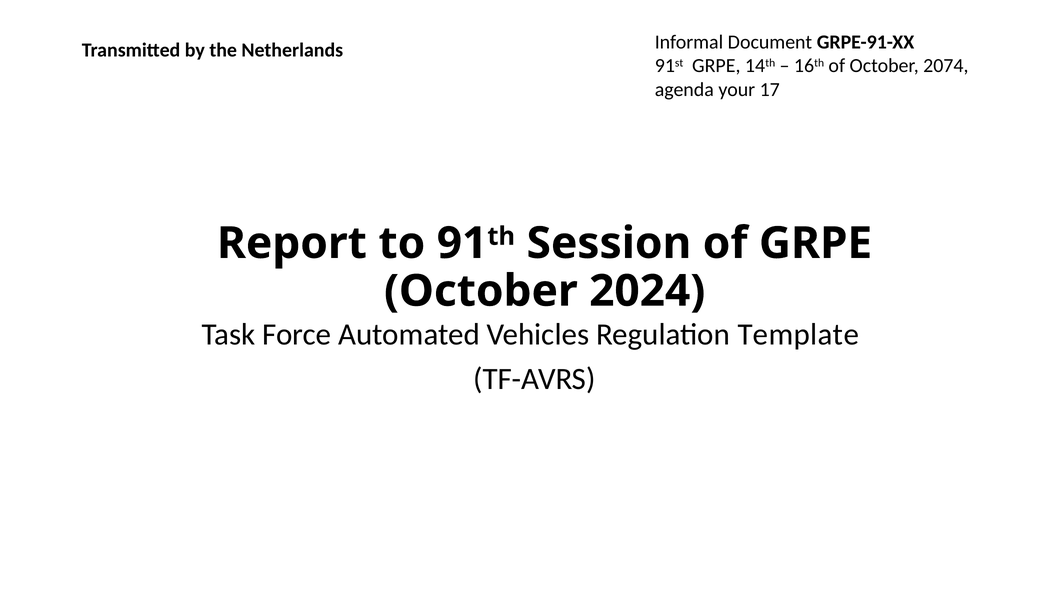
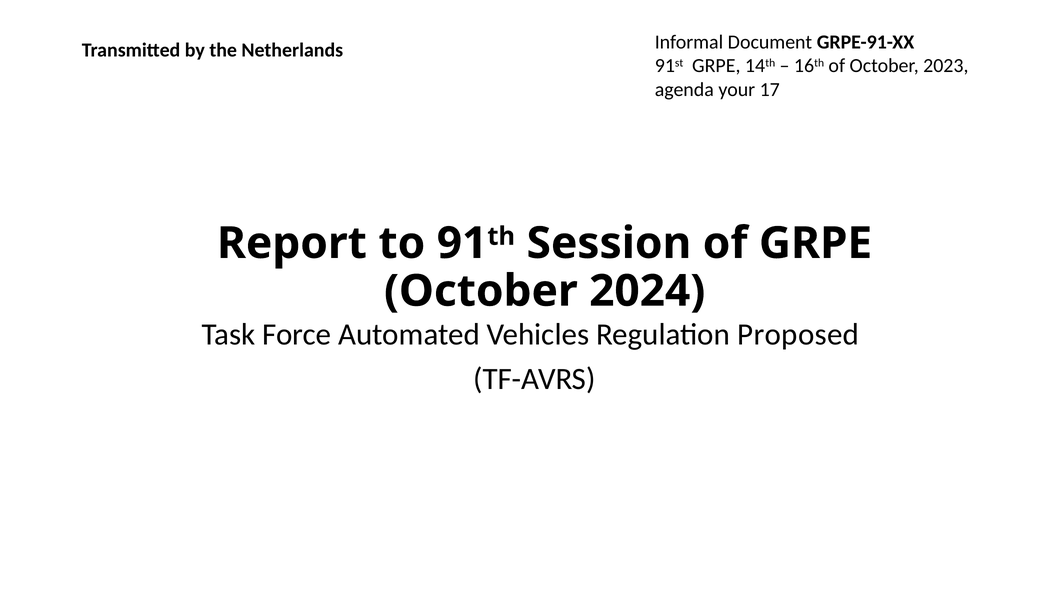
2074: 2074 -> 2023
Template: Template -> Proposed
